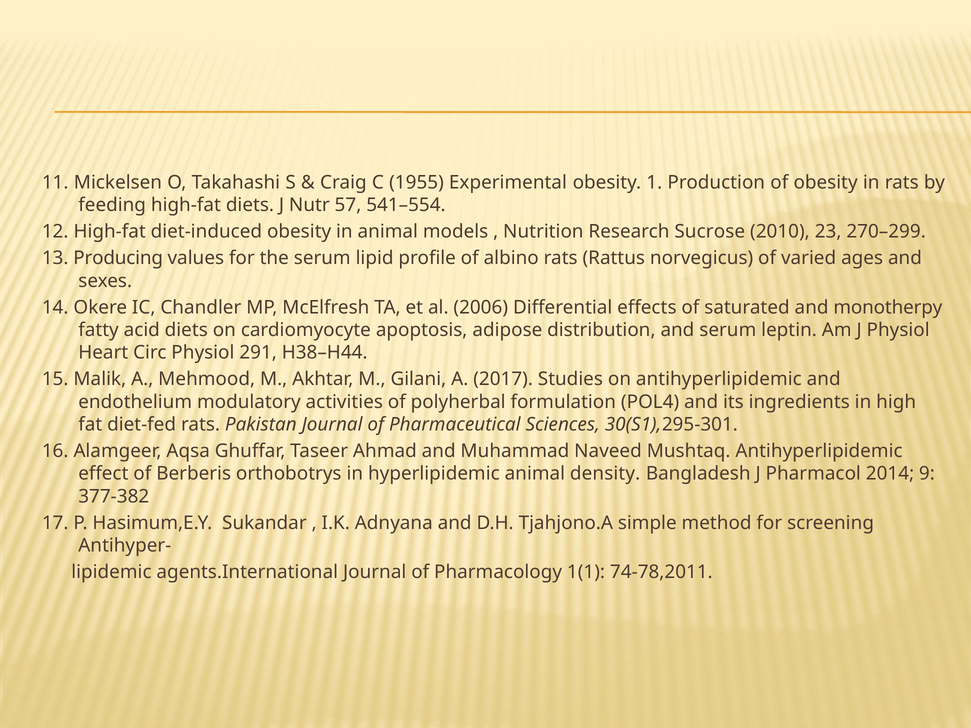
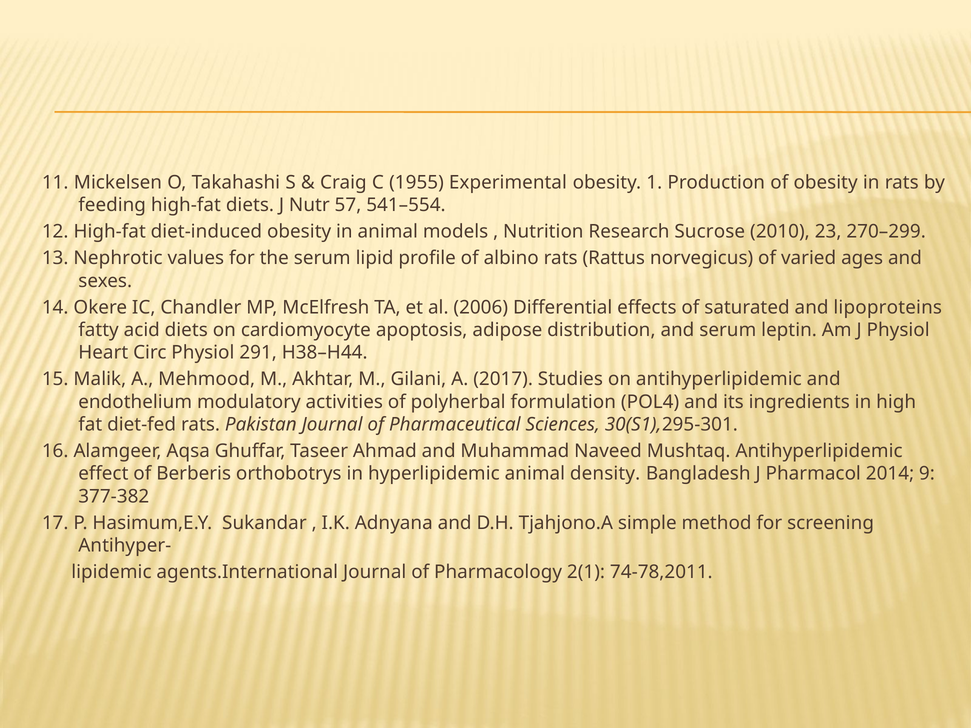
Producing: Producing -> Nephrotic
monotherpy: monotherpy -> lipoproteins
1(1: 1(1 -> 2(1
